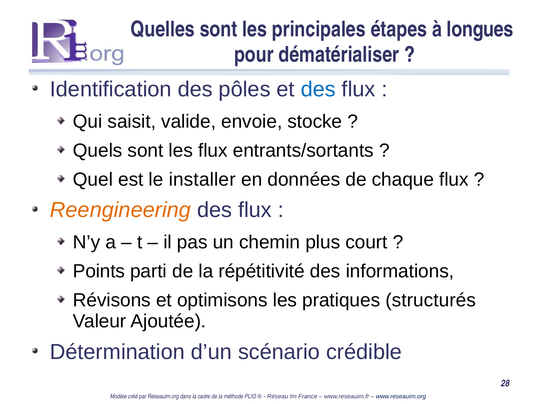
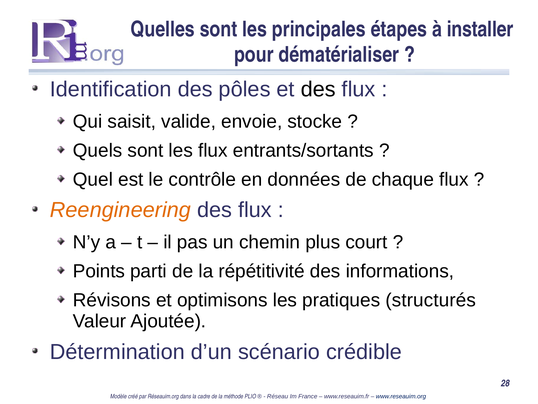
longues: longues -> installer
des at (318, 89) colour: blue -> black
installer: installer -> contrôle
